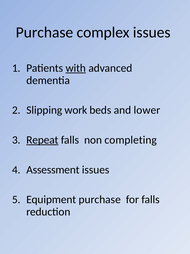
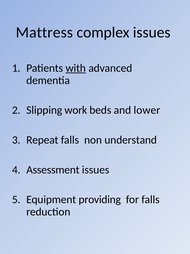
Purchase at (44, 32): Purchase -> Mattress
Repeat underline: present -> none
completing: completing -> understand
Equipment purchase: purchase -> providing
